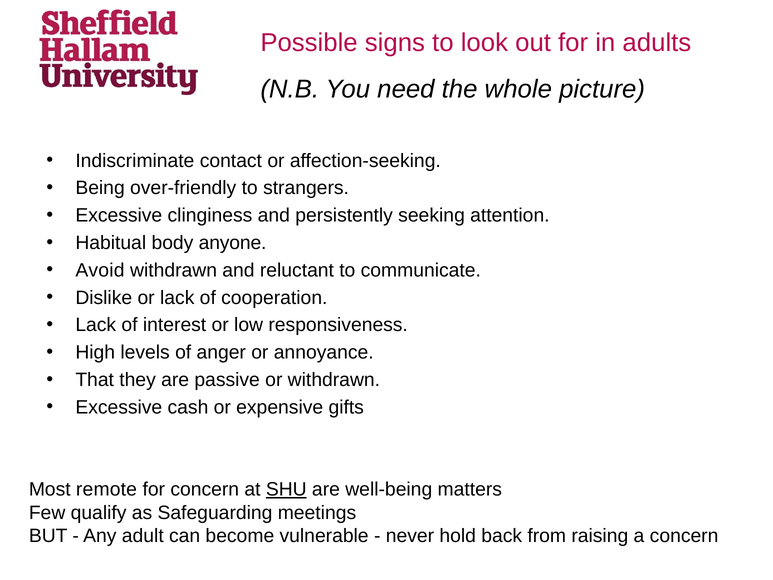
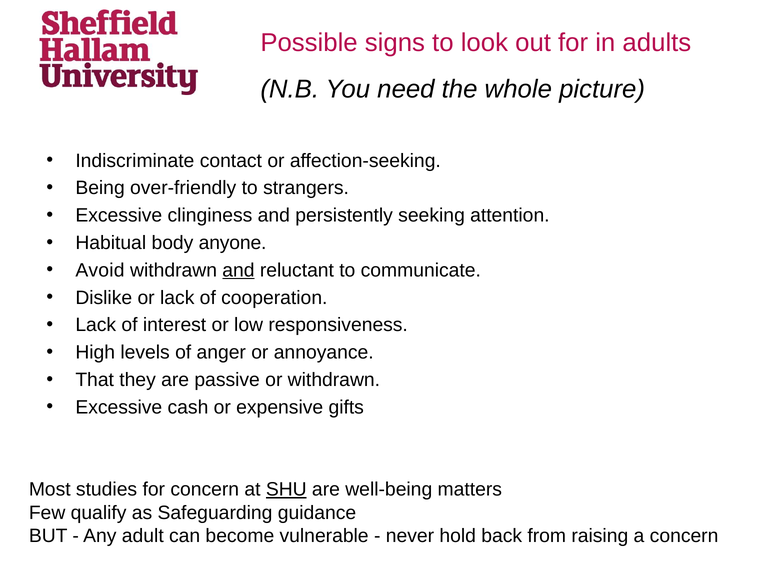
and at (238, 270) underline: none -> present
remote: remote -> studies
meetings: meetings -> guidance
